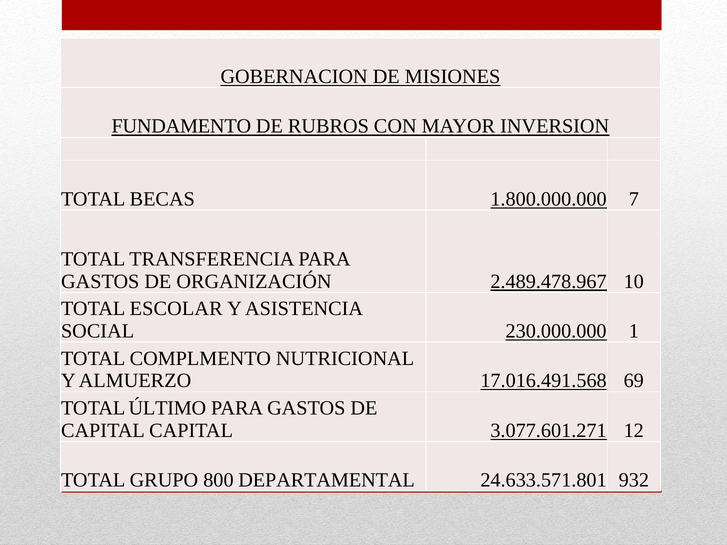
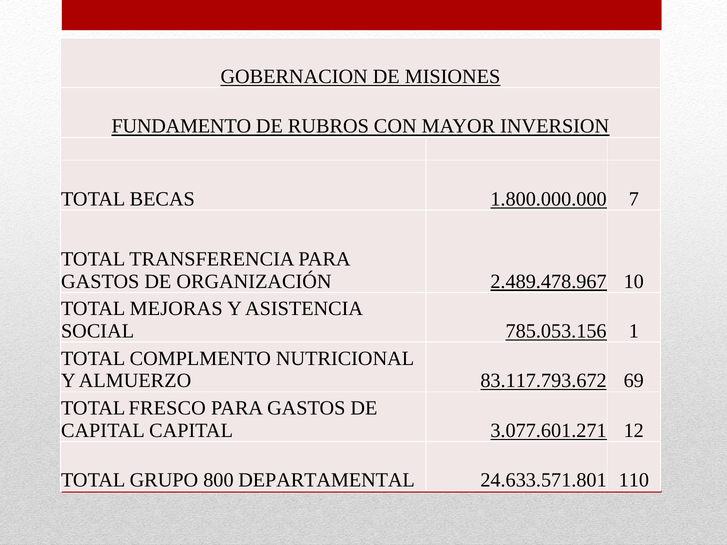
ESCOLAR: ESCOLAR -> MEJORAS
230.000.000: 230.000.000 -> 785.053.156
17.016.491.568: 17.016.491.568 -> 83.117.793.672
ÚLTIMO: ÚLTIMO -> FRESCO
932: 932 -> 110
